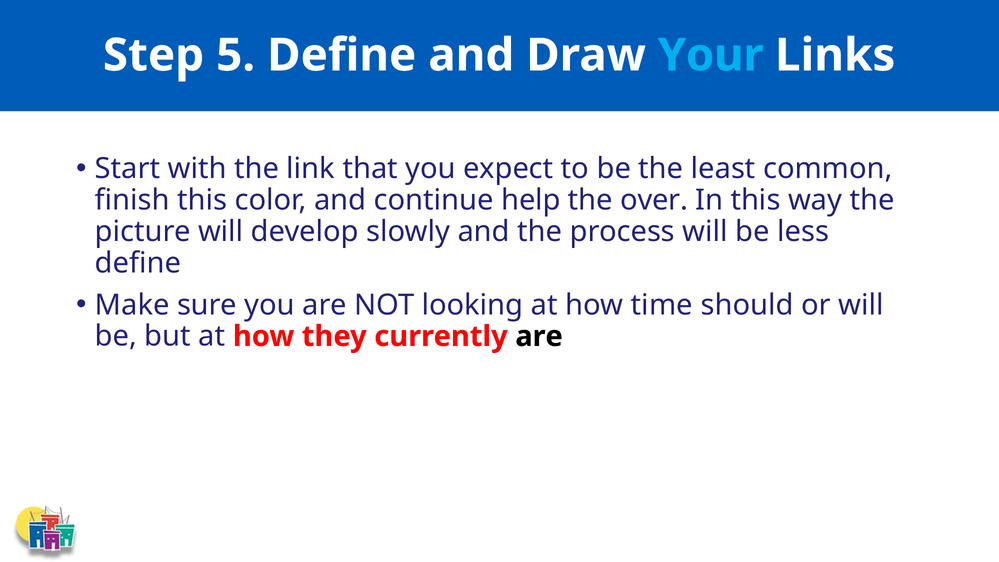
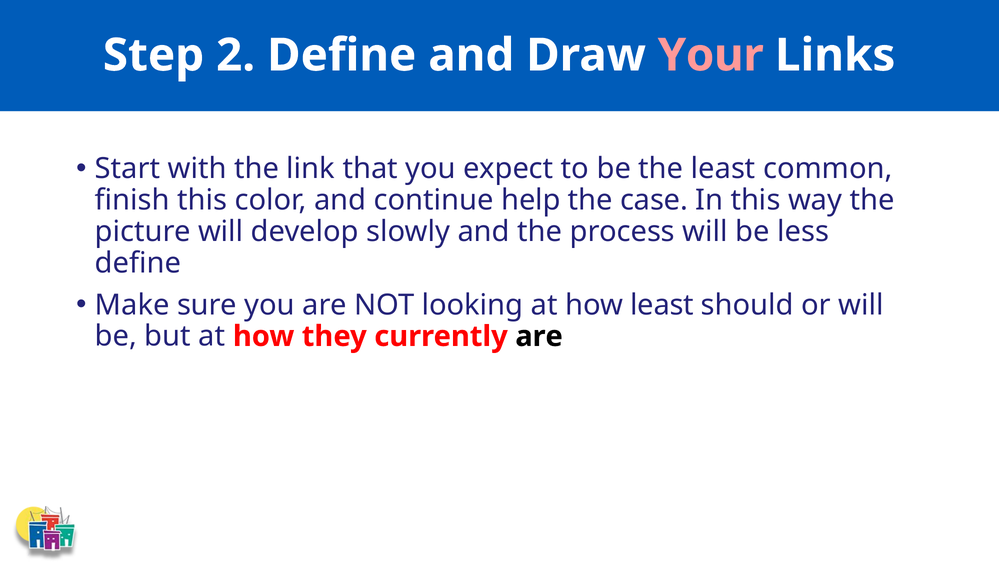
5: 5 -> 2
Your colour: light blue -> pink
over: over -> case
how time: time -> least
